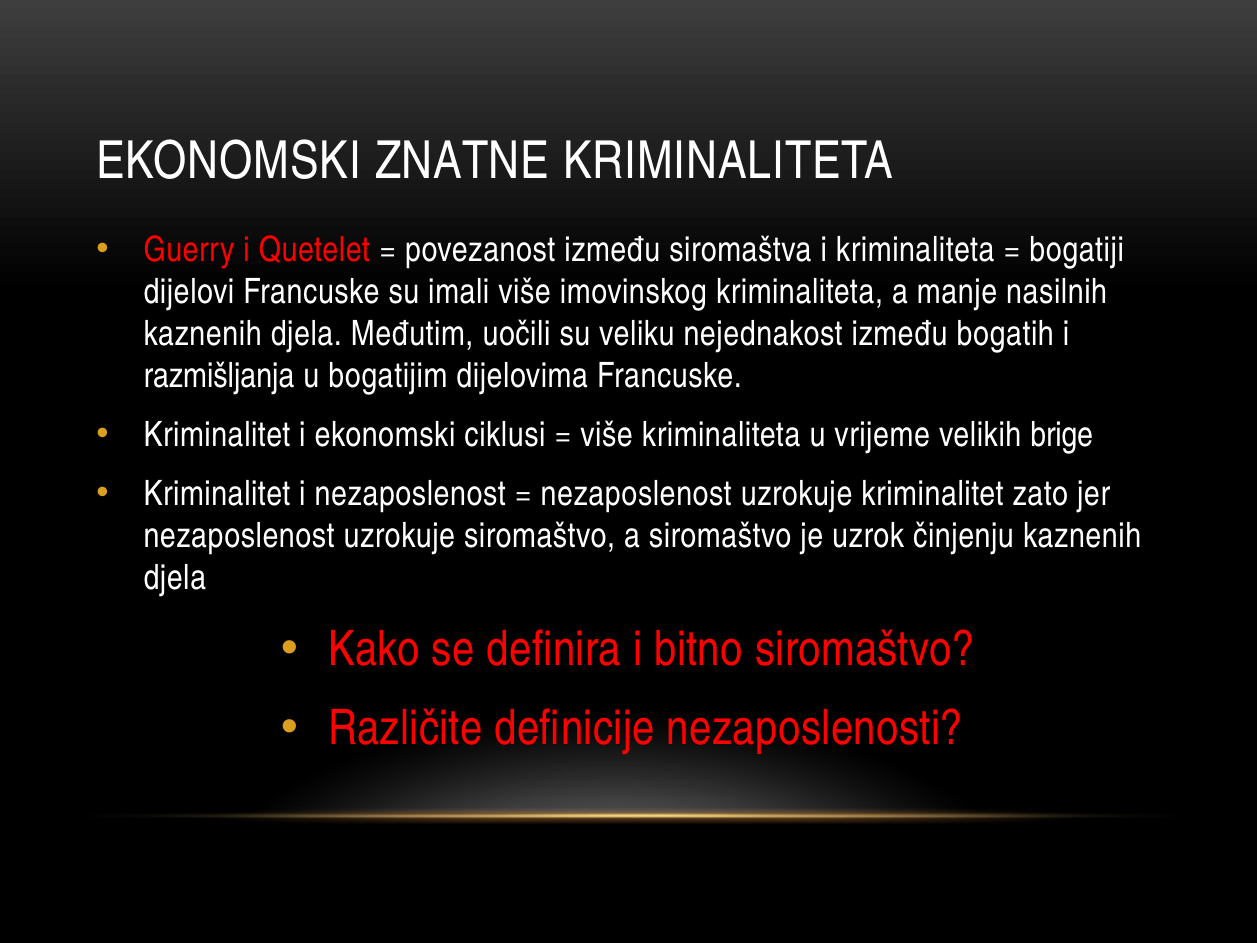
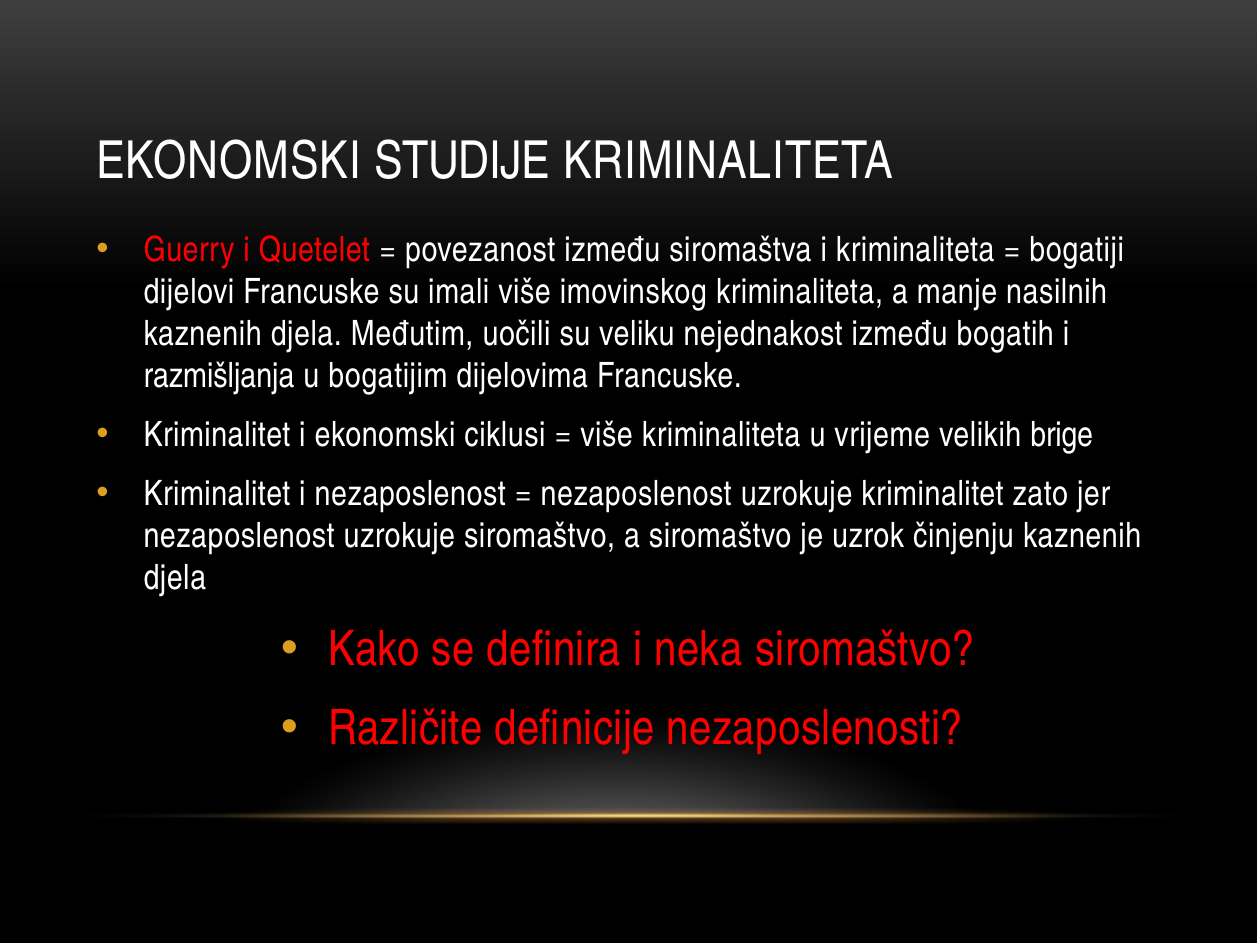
ZNATNE: ZNATNE -> STUDIJE
bitno: bitno -> neka
